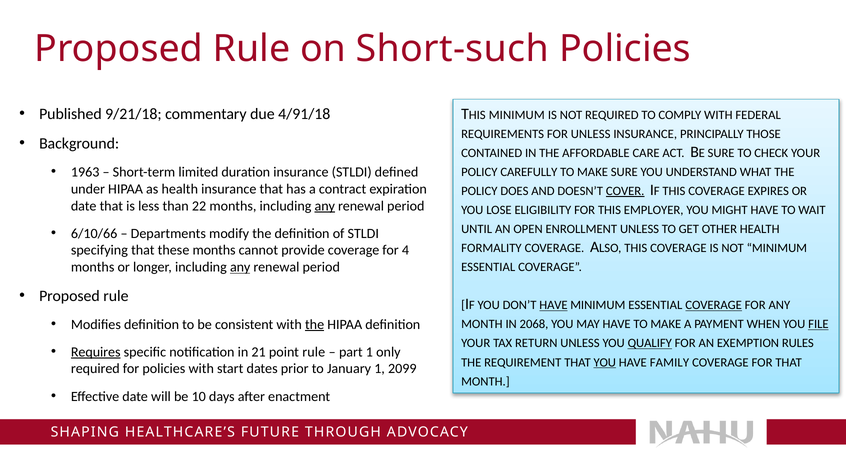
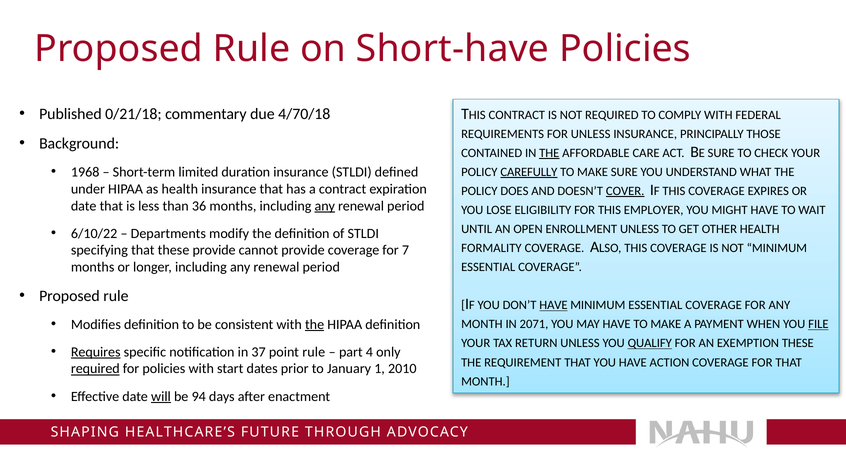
Short-such: Short-such -> Short-have
9/21/18: 9/21/18 -> 0/21/18
4/91/18: 4/91/18 -> 4/70/18
THIS MINIMUM: MINIMUM -> CONTRACT
THE at (549, 153) underline: none -> present
1963: 1963 -> 1968
CAREFULLY underline: none -> present
22: 22 -> 36
6/10/66: 6/10/66 -> 6/10/22
these months: months -> provide
4: 4 -> 7
any at (240, 267) underline: present -> none
COVERAGE at (714, 305) underline: present -> none
2068: 2068 -> 2071
EXEMPTION RULES: RULES -> THESE
21: 21 -> 37
part 1: 1 -> 4
YOU at (605, 362) underline: present -> none
FAMILY: FAMILY -> ACTION
required at (95, 369) underline: none -> present
2099: 2099 -> 2010
will underline: none -> present
10: 10 -> 94
